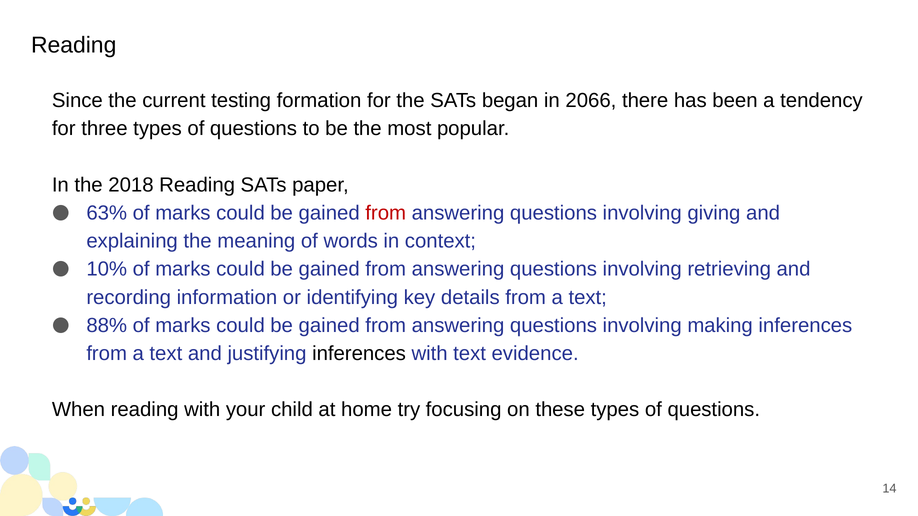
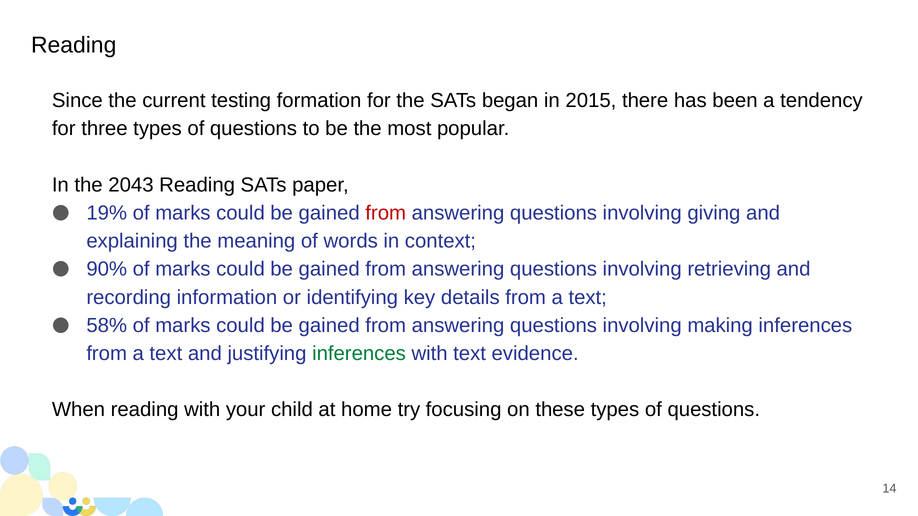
2066: 2066 -> 2015
2018: 2018 -> 2043
63%: 63% -> 19%
10%: 10% -> 90%
88%: 88% -> 58%
inferences at (359, 354) colour: black -> green
